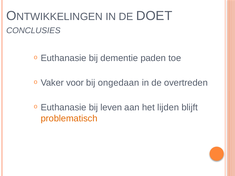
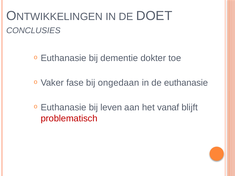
paden: paden -> dokter
voor: voor -> fase
de overtreden: overtreden -> euthanasie
lijden: lijden -> vanaf
problematisch colour: orange -> red
